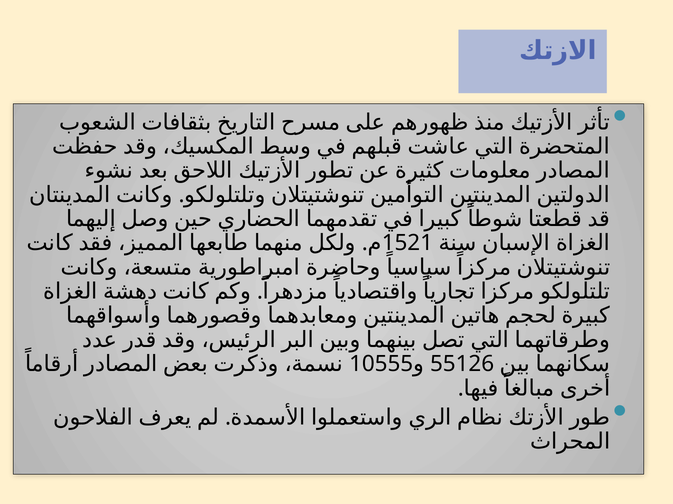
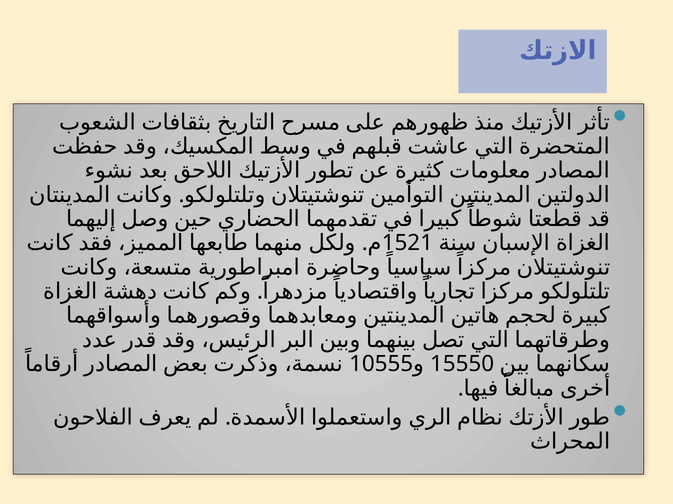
55126: 55126 -> 15550
